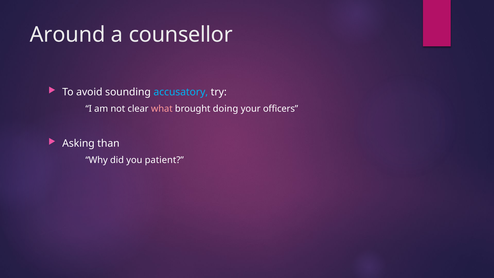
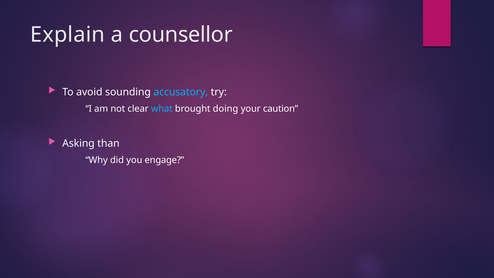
Around: Around -> Explain
what colour: pink -> light blue
officers: officers -> caution
patient: patient -> engage
